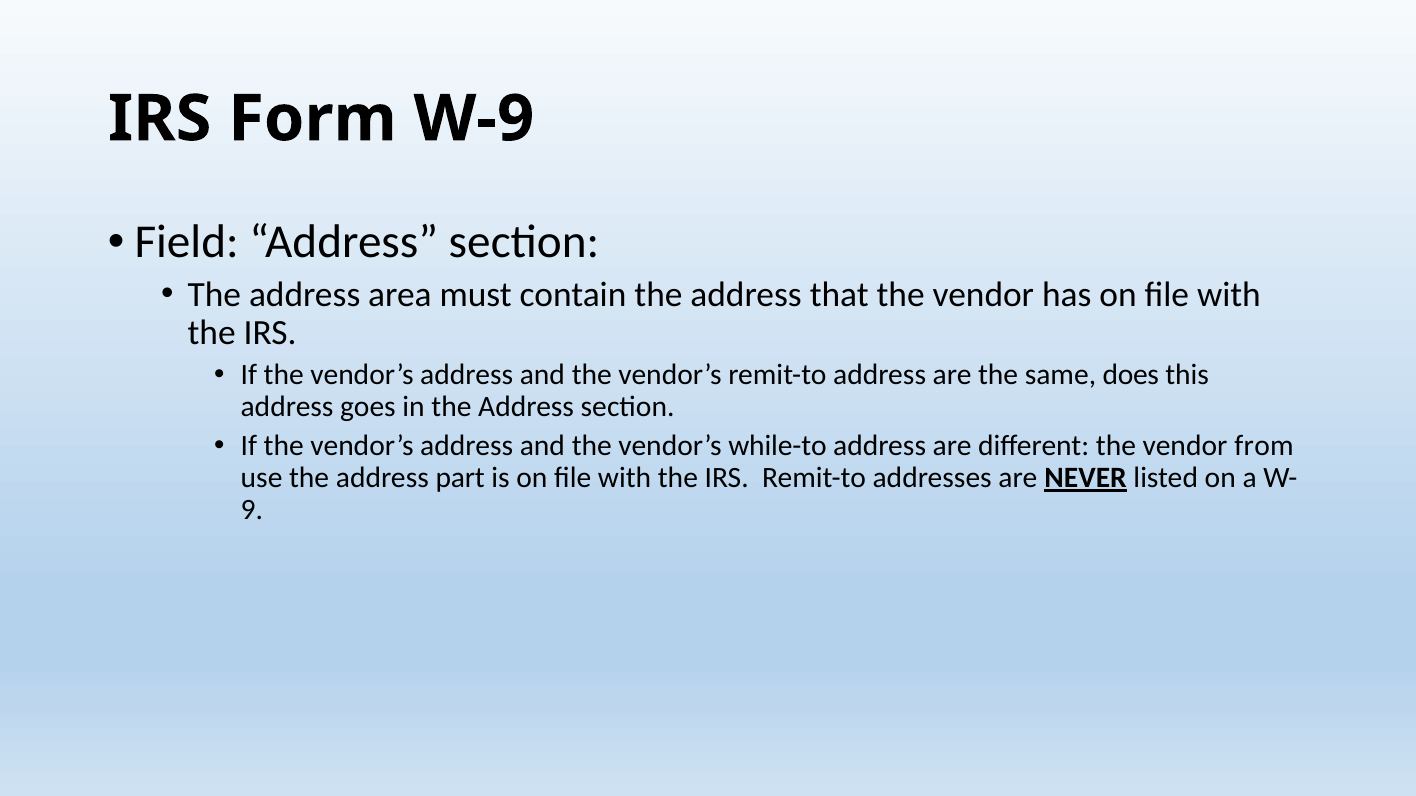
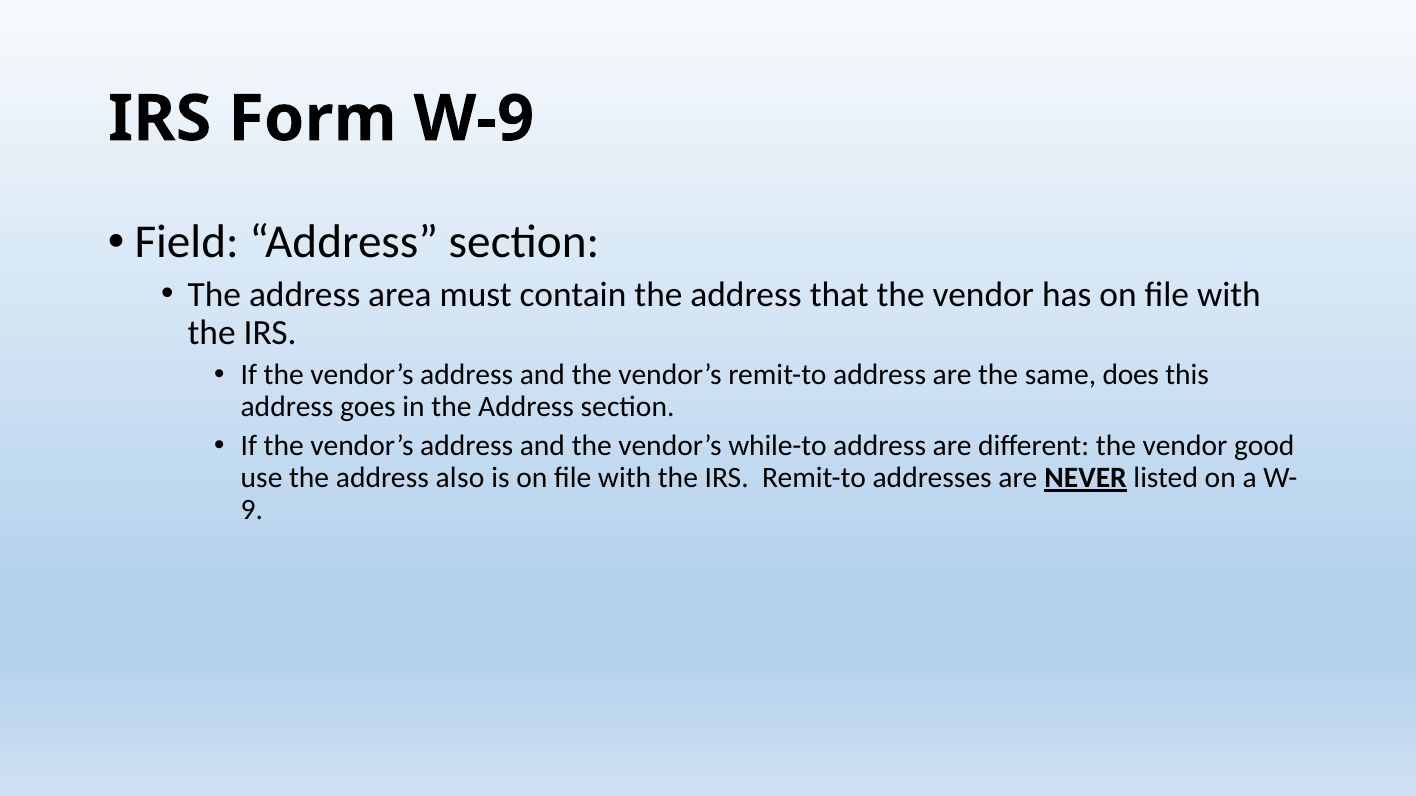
from: from -> good
part: part -> also
